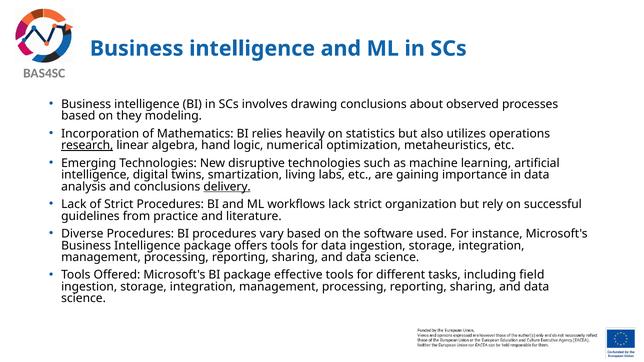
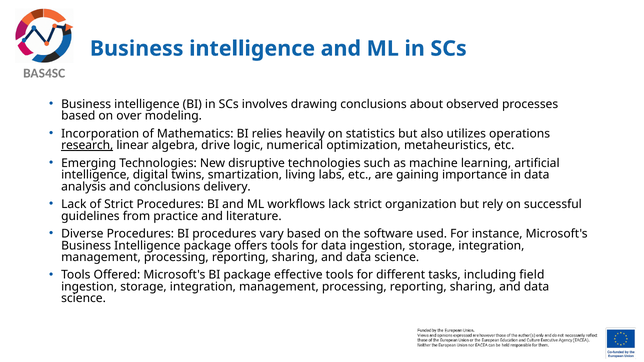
they: they -> over
hand: hand -> drive
delivery underline: present -> none
